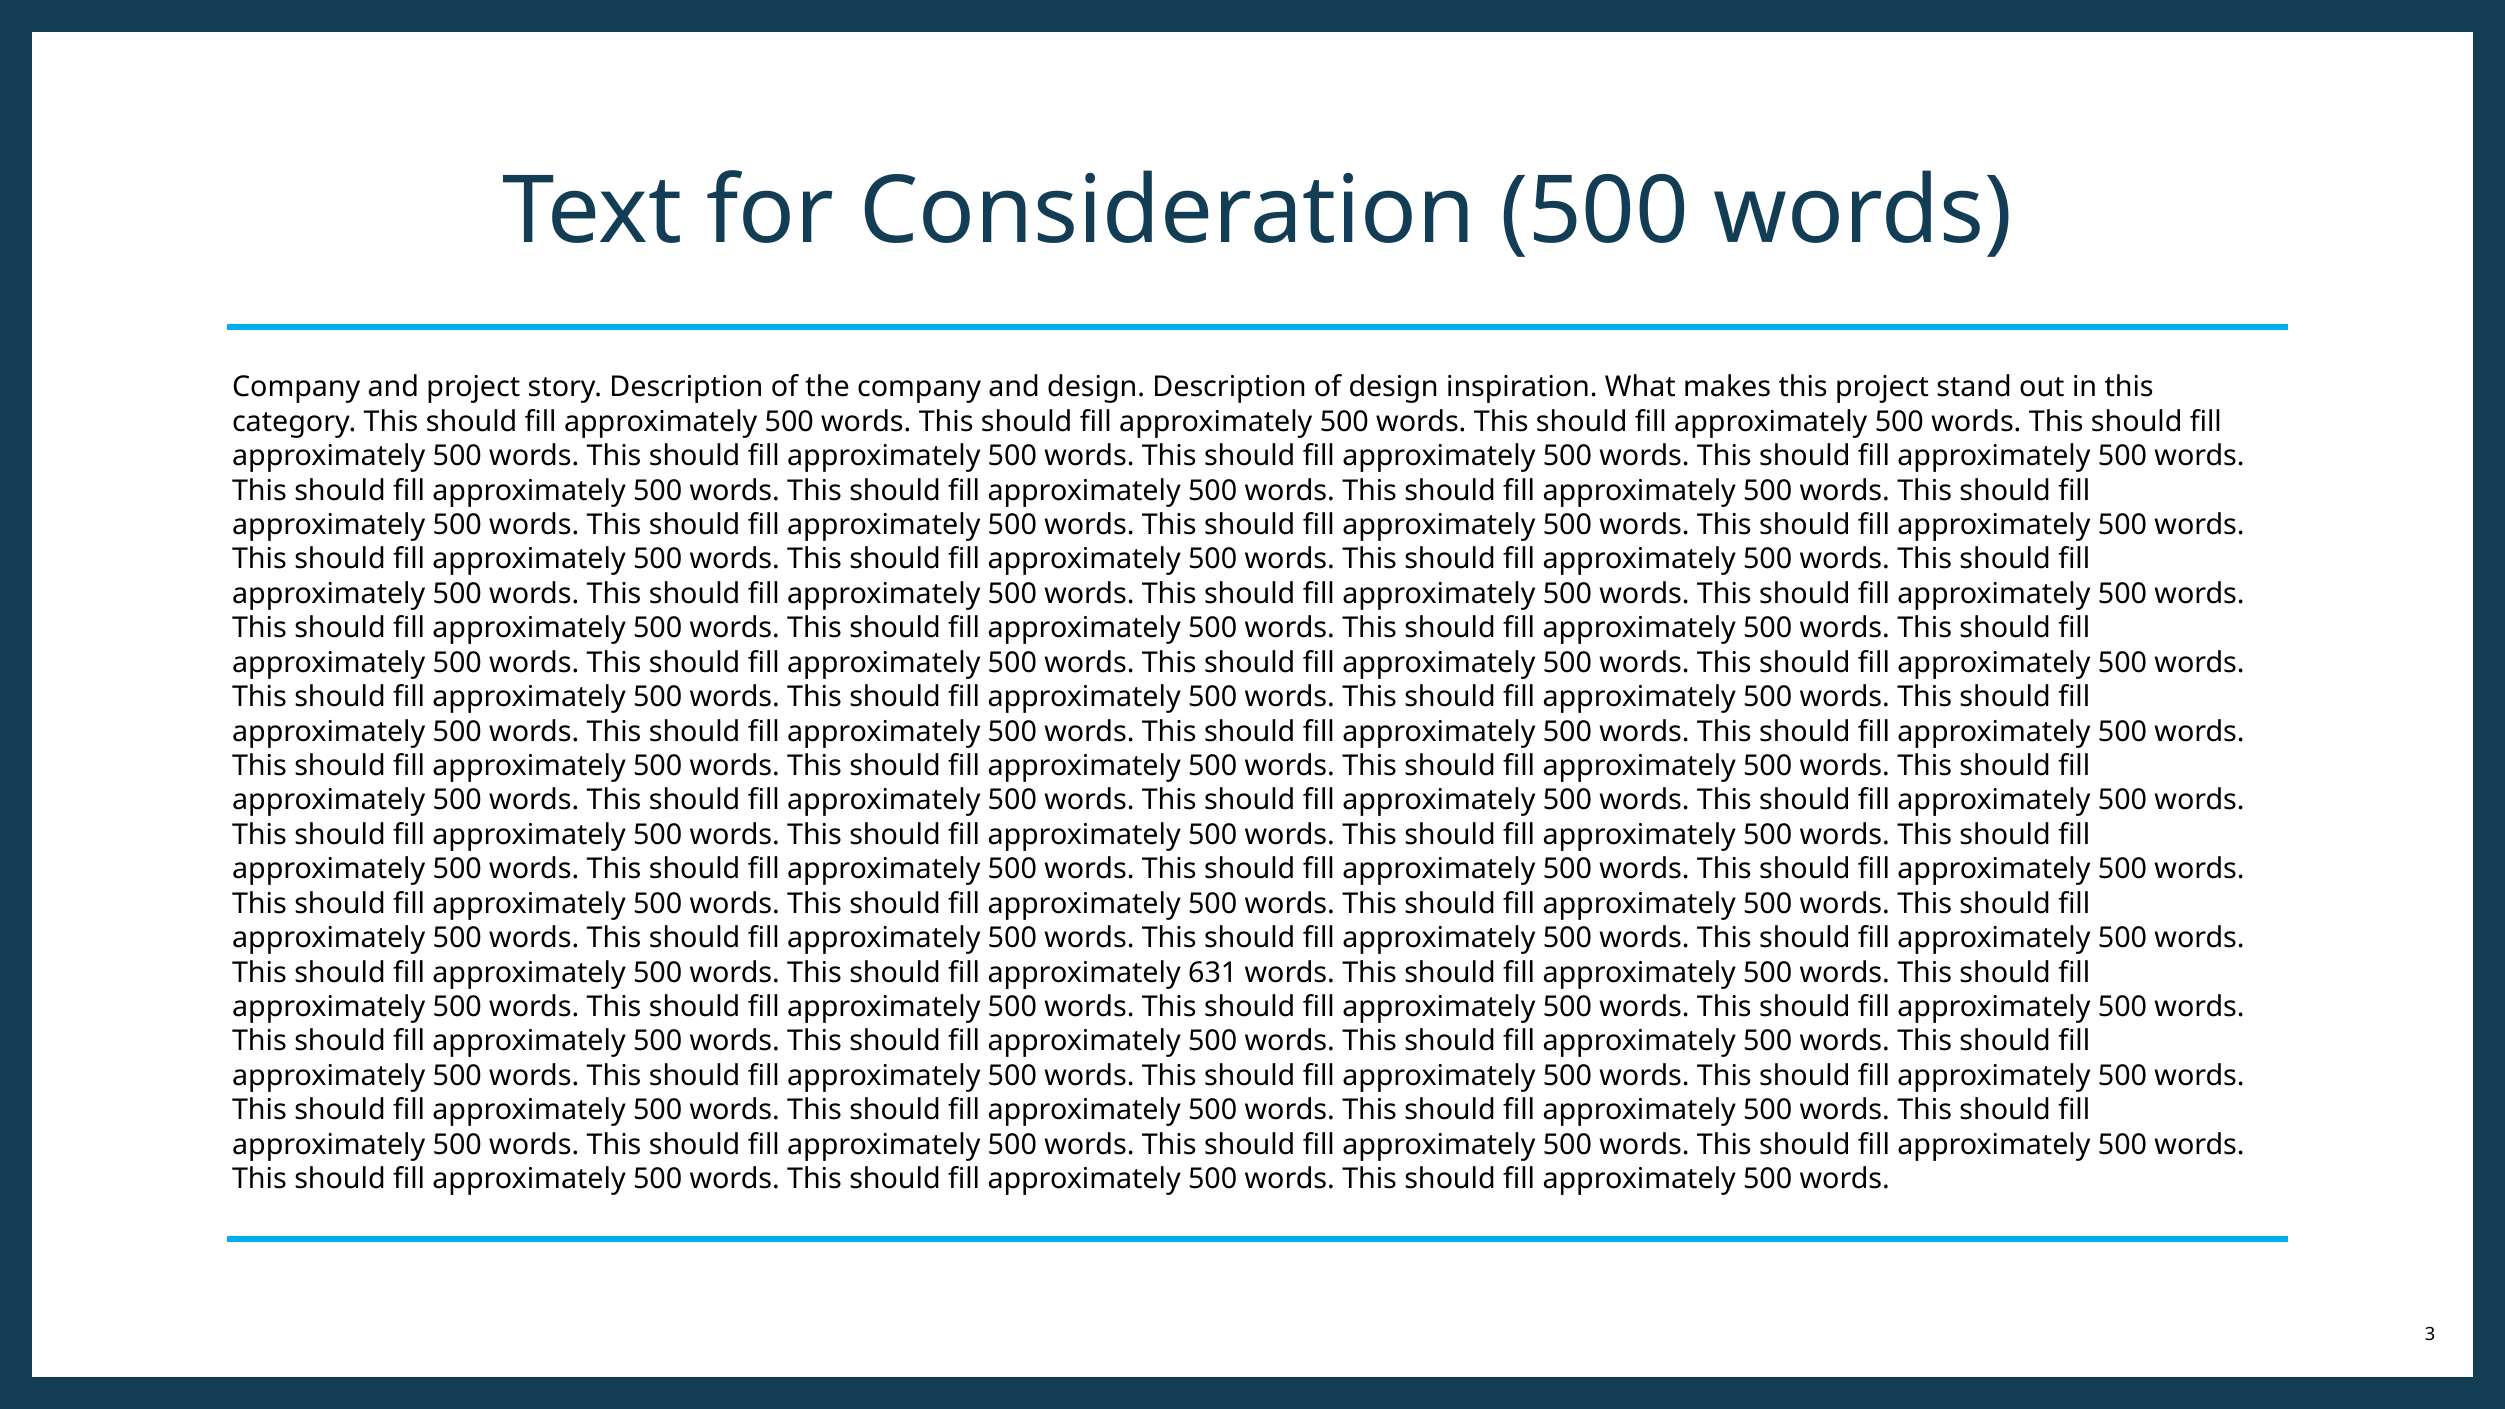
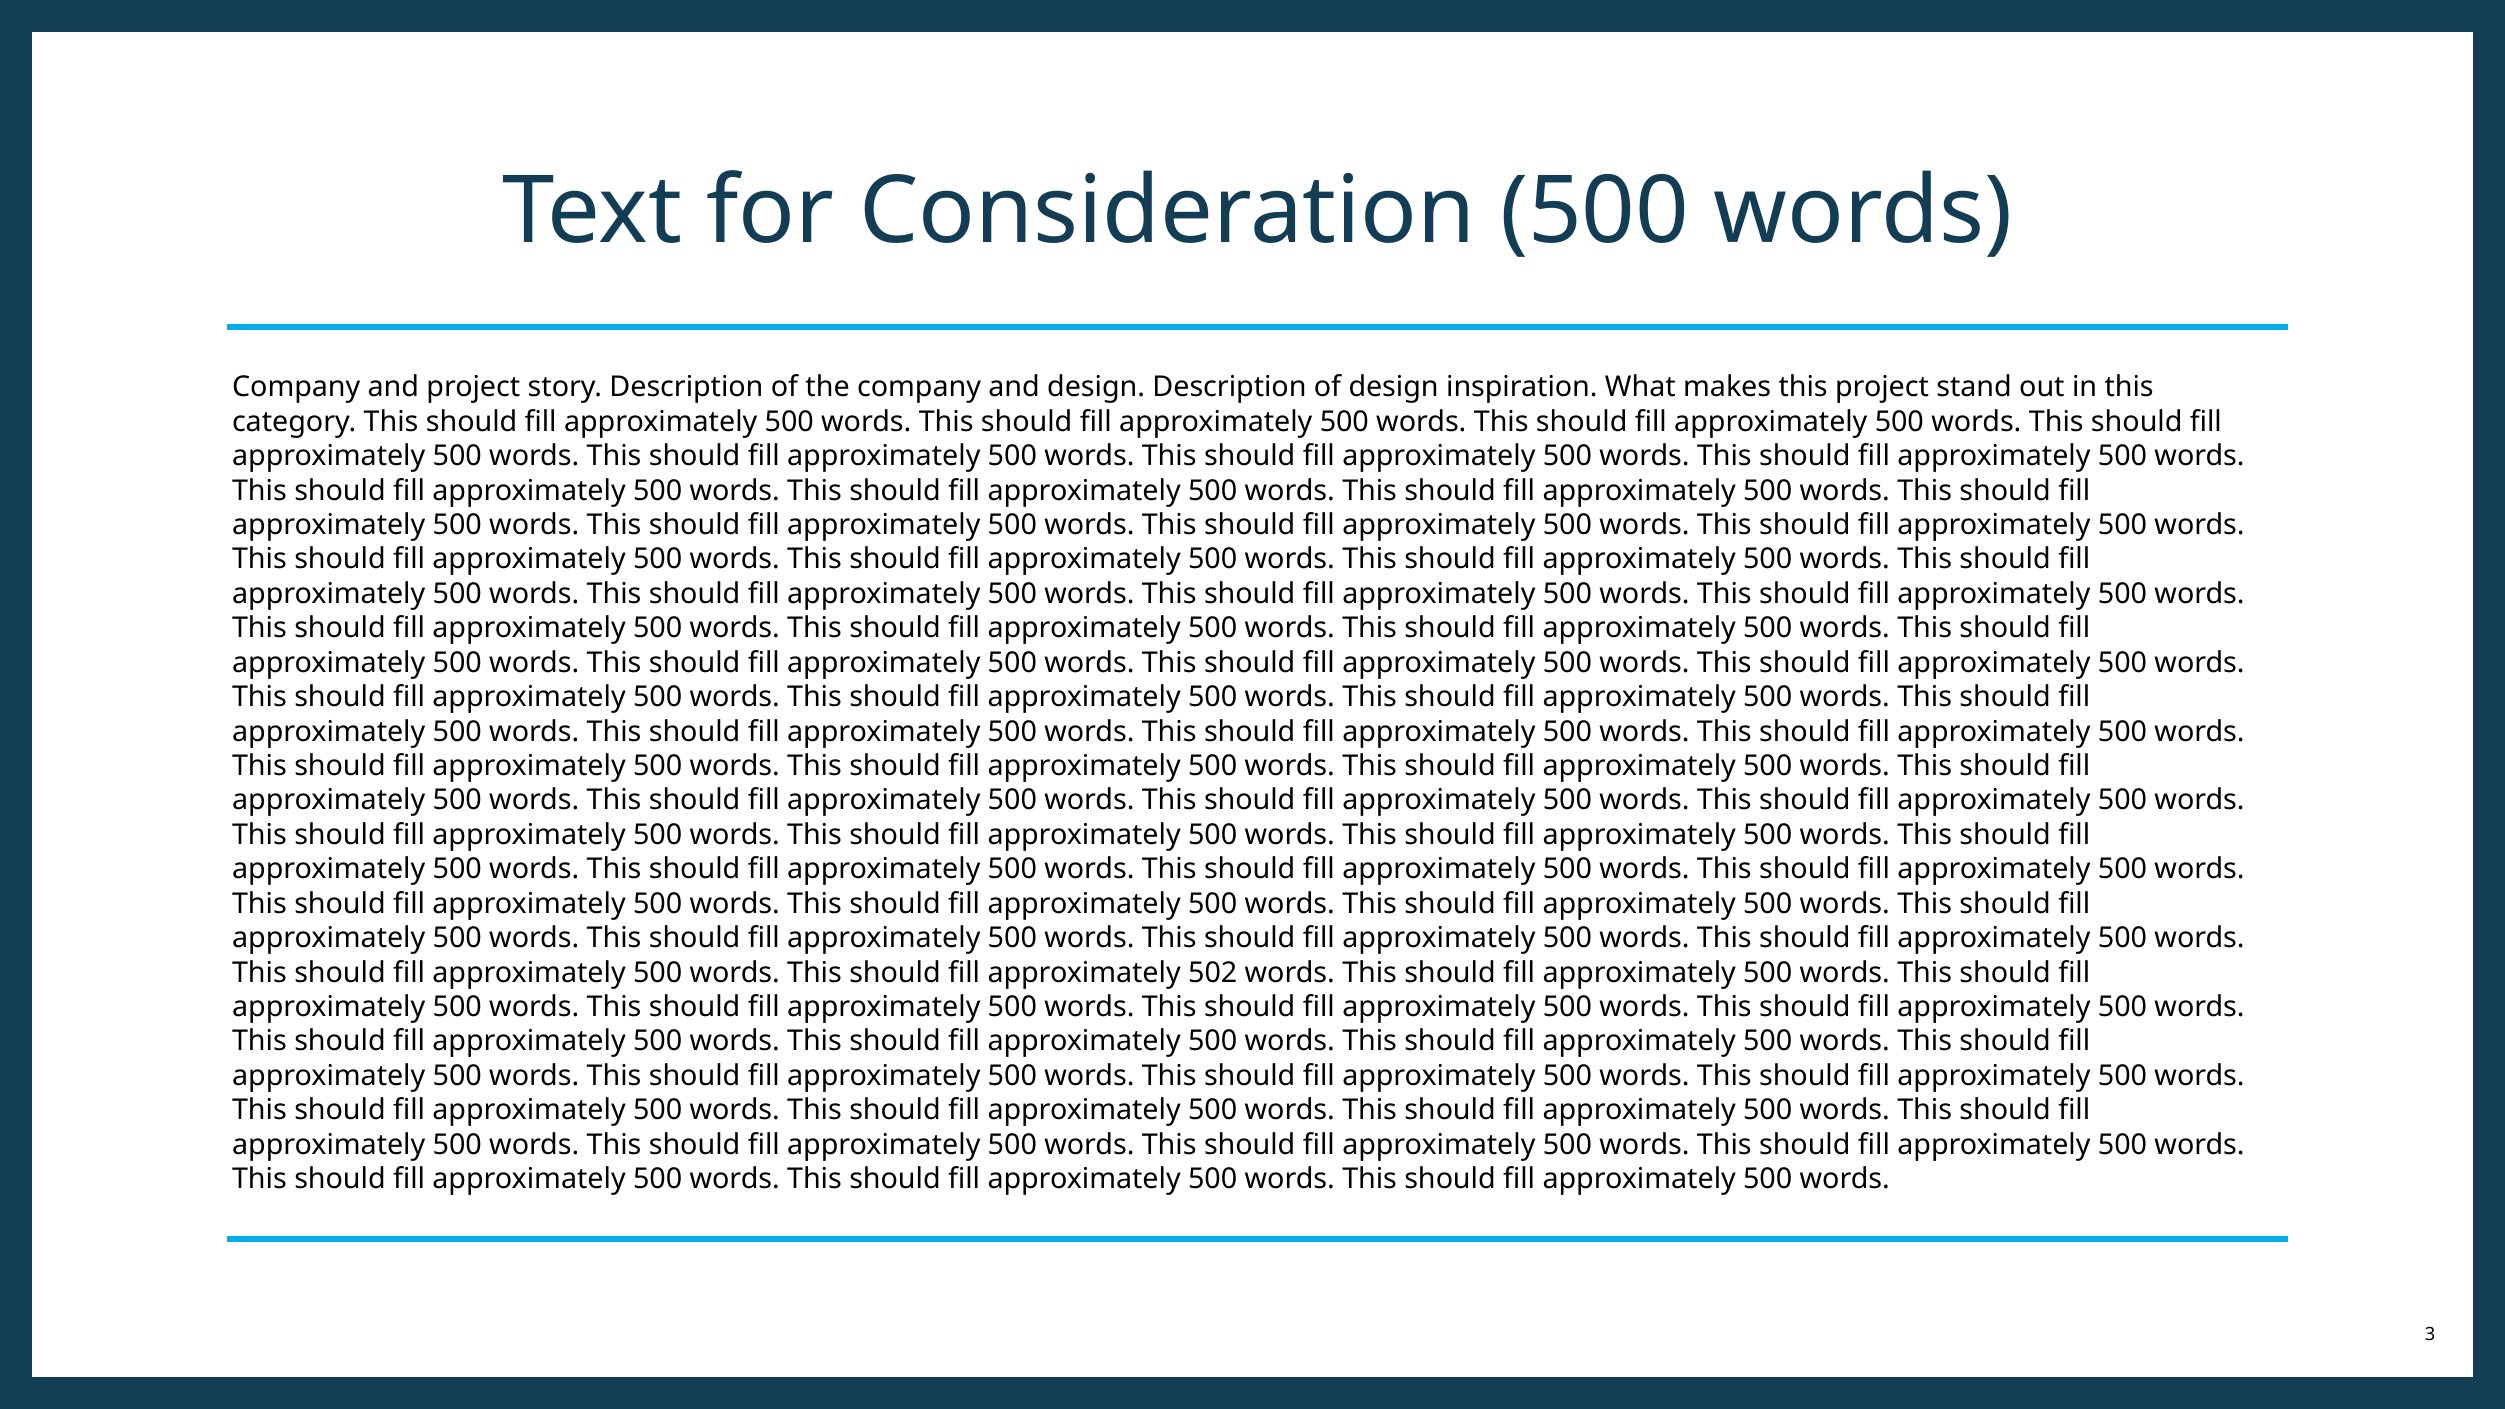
631: 631 -> 502
